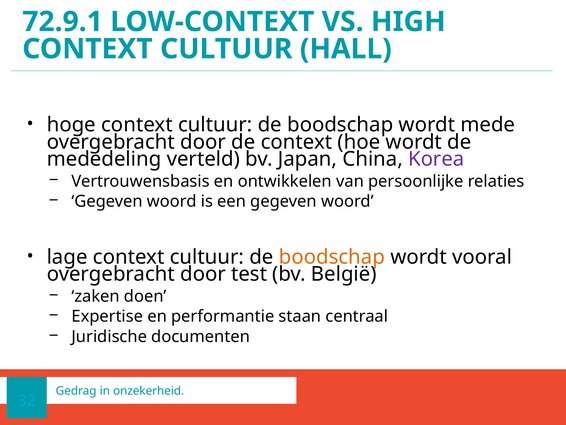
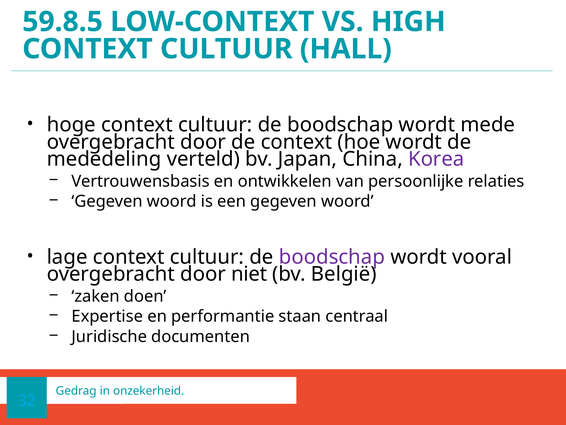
72.9.1: 72.9.1 -> 59.8.5
boodschap at (332, 257) colour: orange -> purple
test: test -> niet
